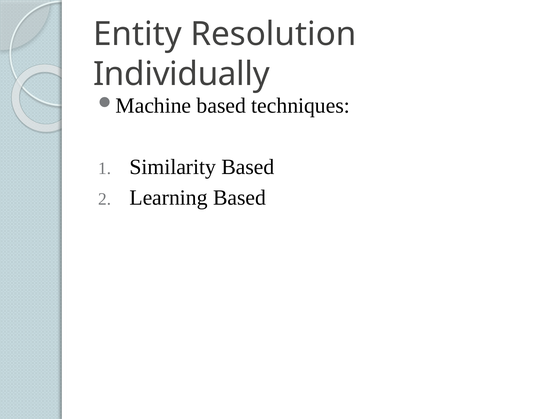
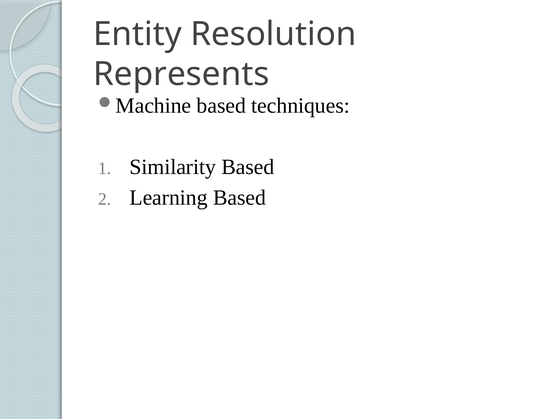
Individually: Individually -> Represents
